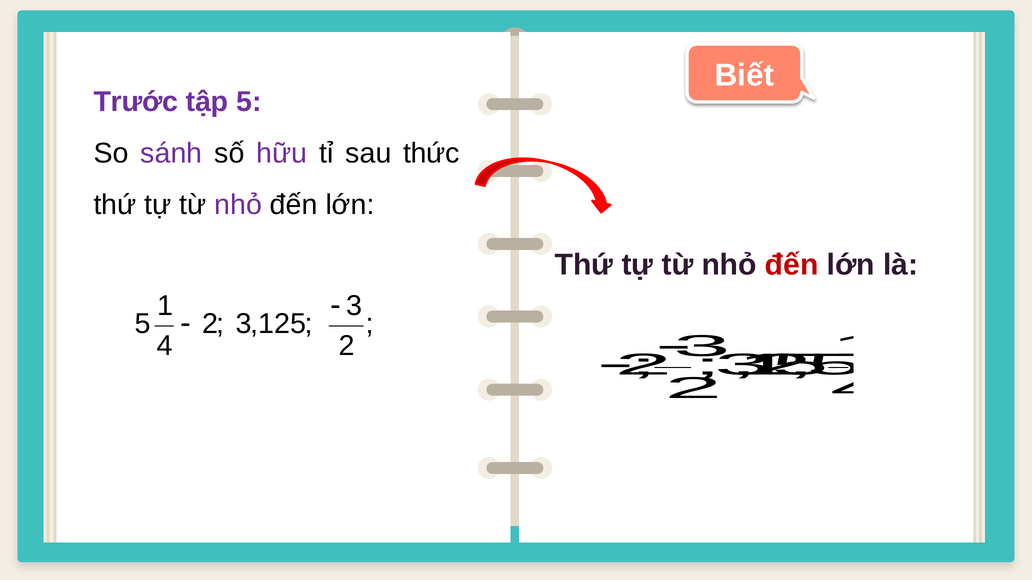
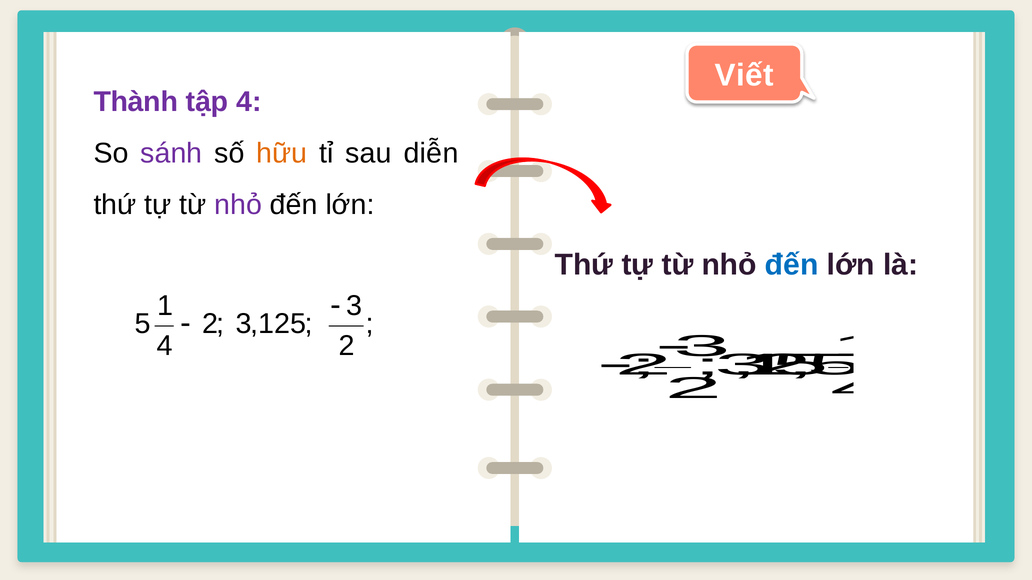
Biết: Biết -> Viết
Trước: Trước -> Thành
tập 5: 5 -> 4
hữu colour: purple -> orange
thức: thức -> diễn
đến at (792, 265) colour: red -> blue
